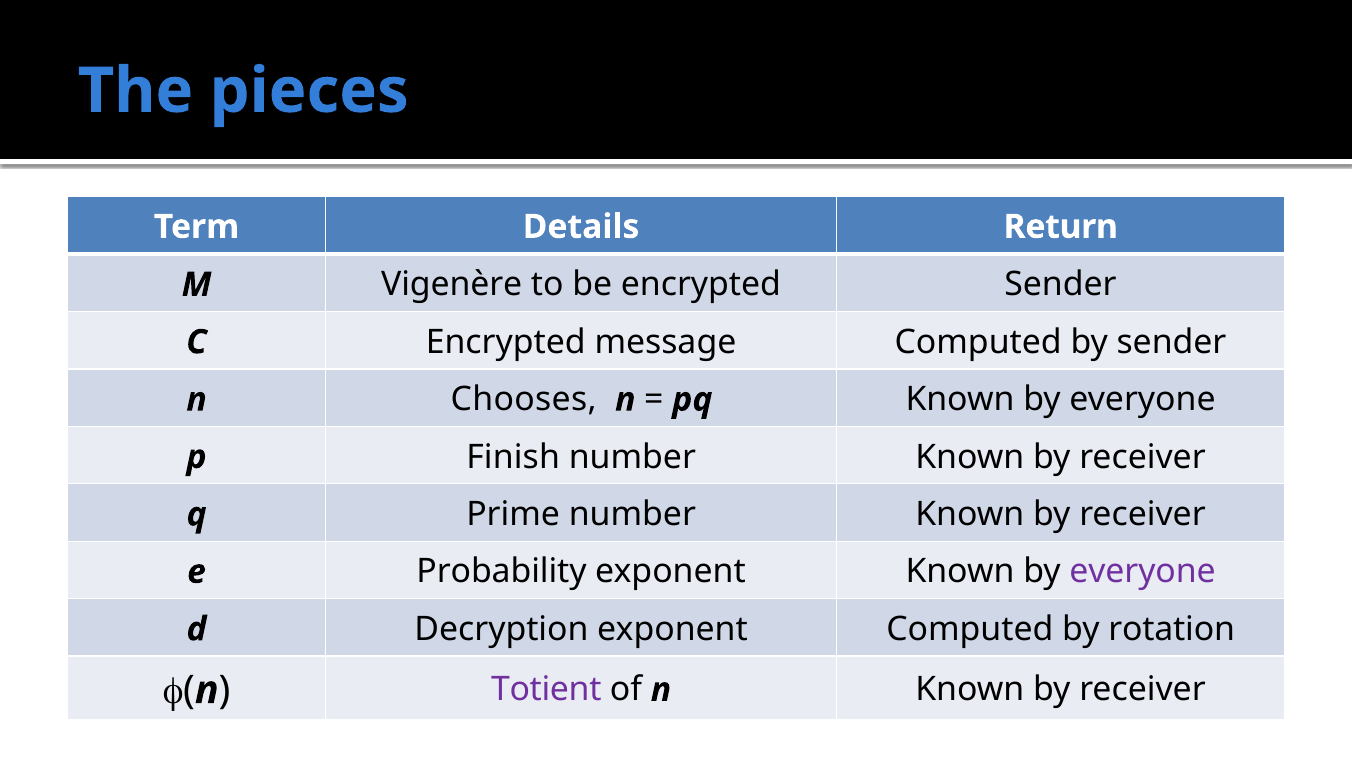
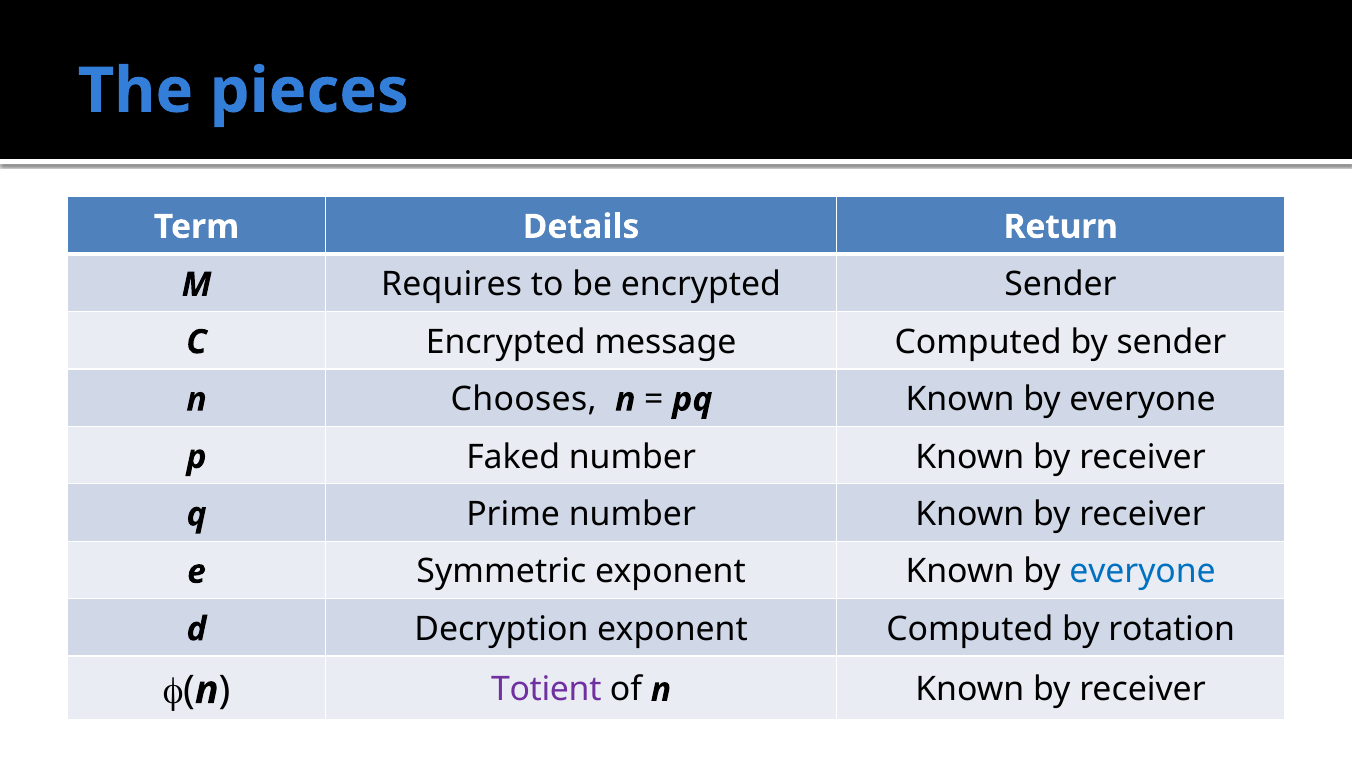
Vigenère: Vigenère -> Requires
Finish: Finish -> Faked
Probability: Probability -> Symmetric
everyone at (1143, 572) colour: purple -> blue
